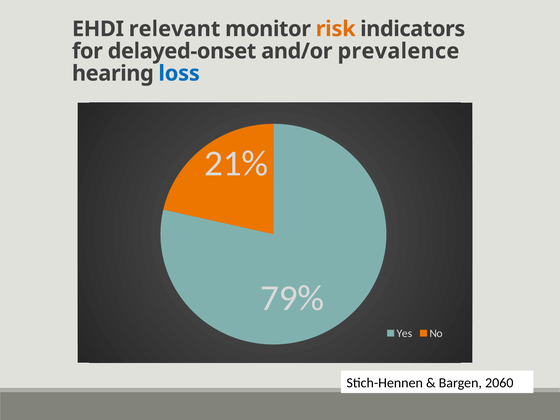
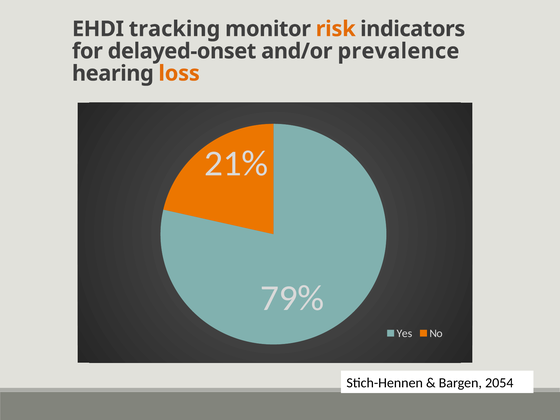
relevant: relevant -> tracking
loss colour: blue -> orange
2060: 2060 -> 2054
